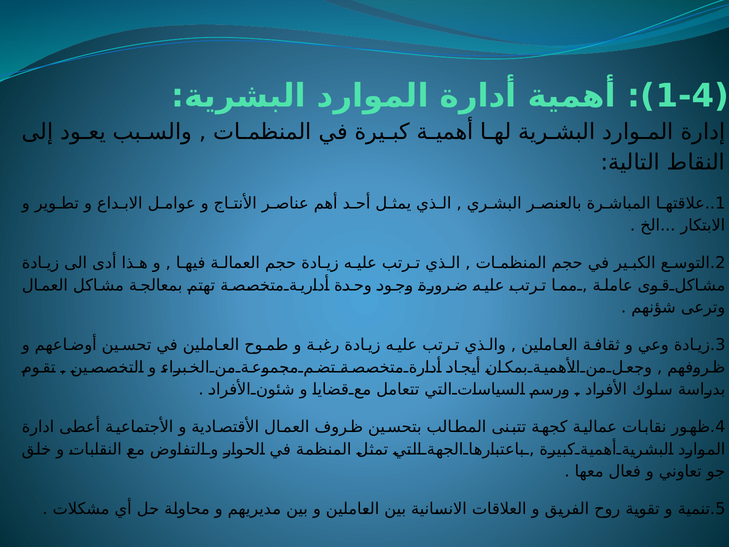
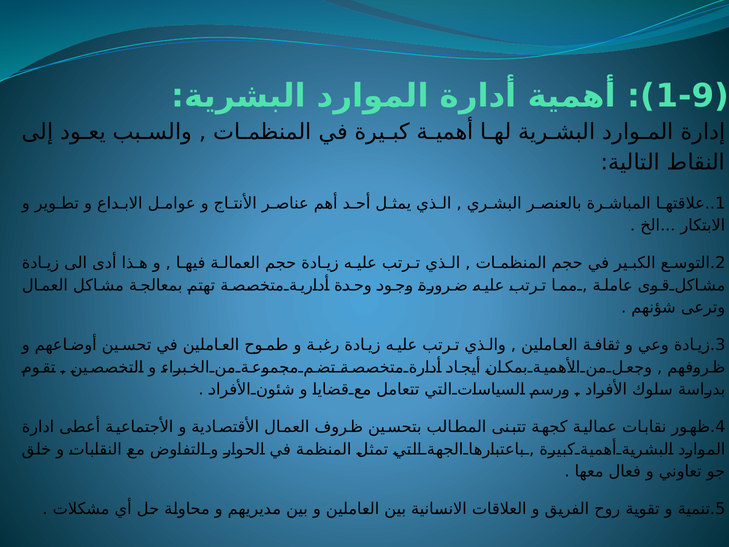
1-4: 1-4 -> 1-9
